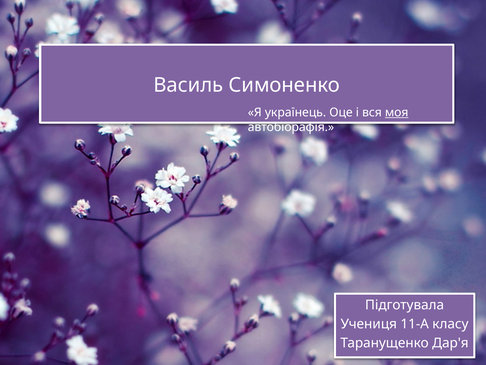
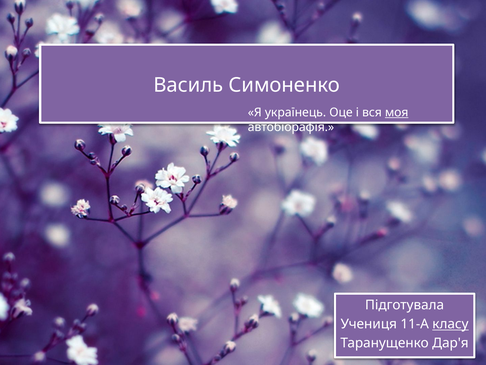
класу underline: none -> present
